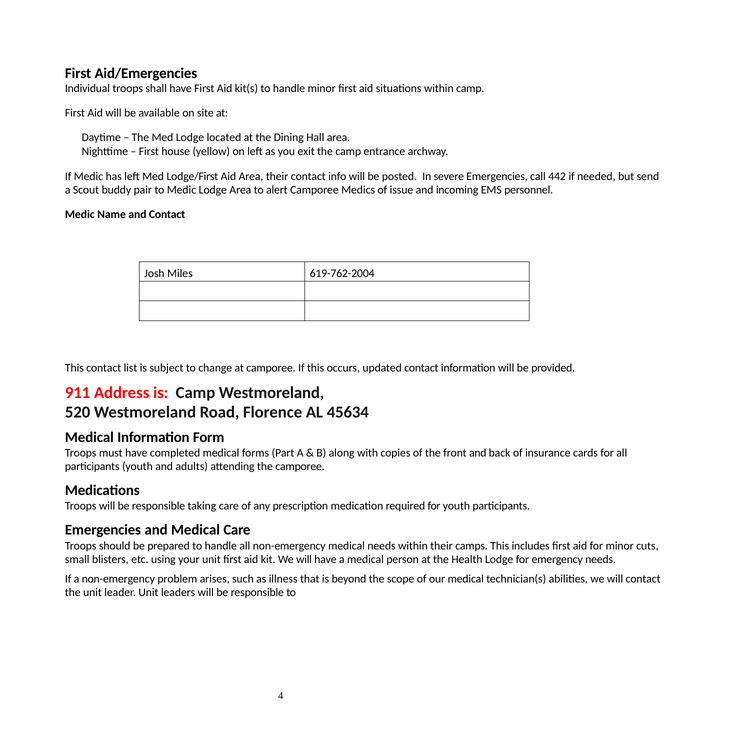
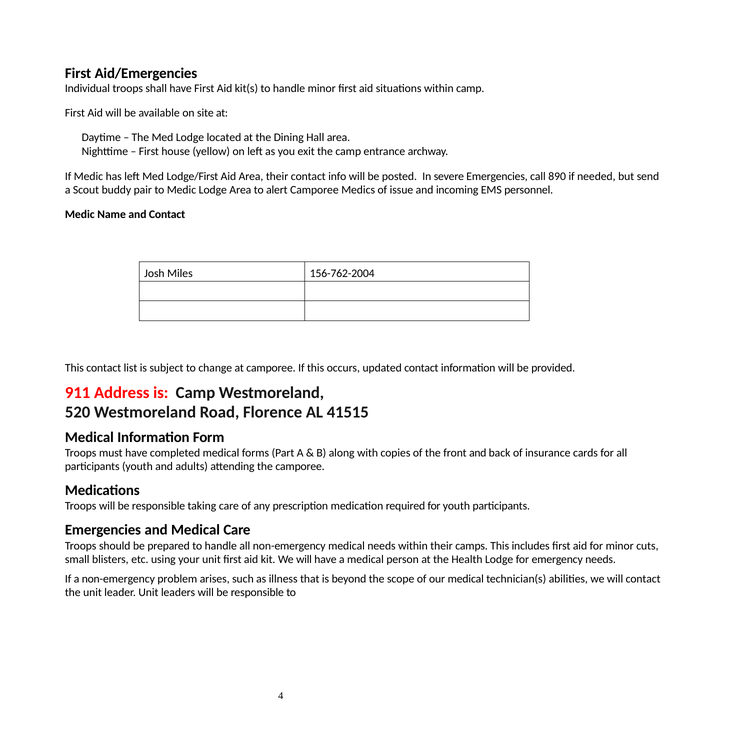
442: 442 -> 890
619-762-2004: 619-762-2004 -> 156-762-2004
45634: 45634 -> 41515
